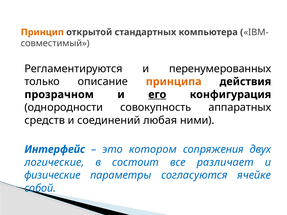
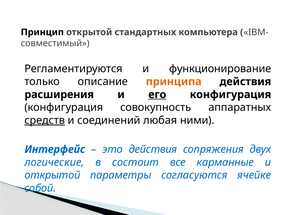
Принцип colour: orange -> black
перенумерованных: перенумерованных -> функционирование
прозрачном: прозрачном -> расширения
однородности at (64, 108): однородности -> конфигурация
средств underline: none -> present
это котором: котором -> действия
различает: различает -> карманные
физические at (52, 175): физические -> открытой
